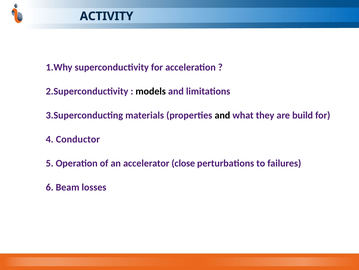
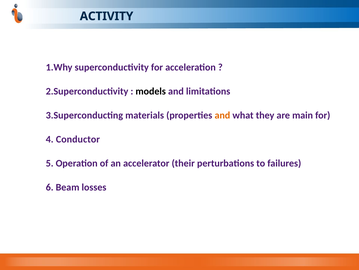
and at (222, 115) colour: black -> orange
build: build -> main
close: close -> their
